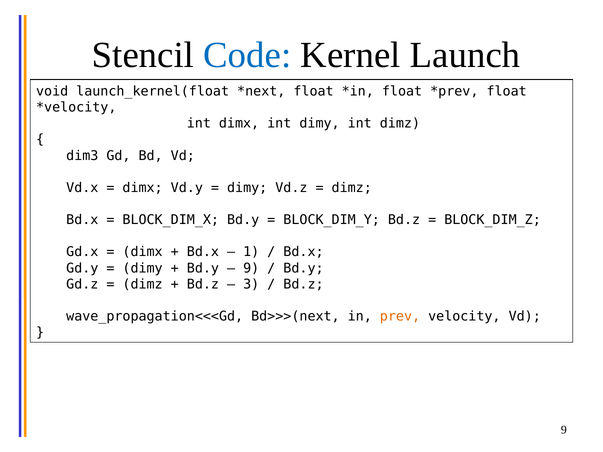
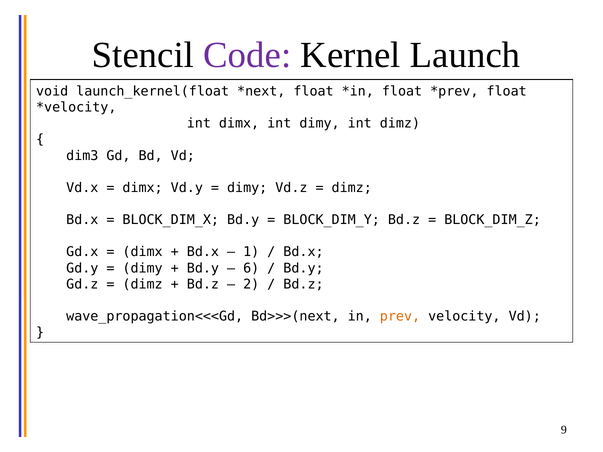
Code colour: blue -> purple
9 at (251, 268): 9 -> 6
3: 3 -> 2
